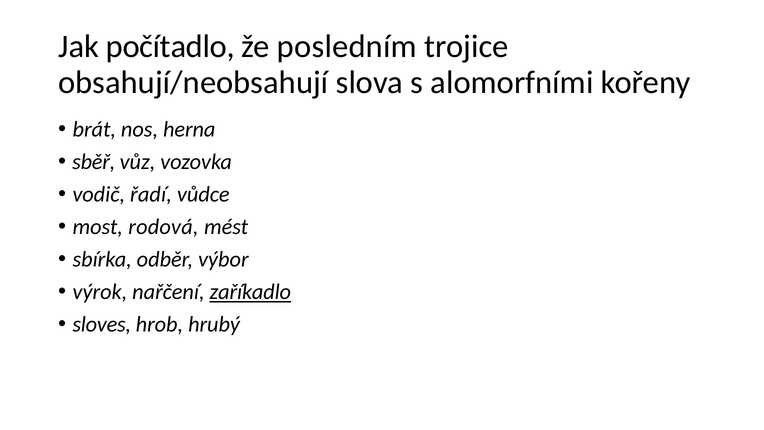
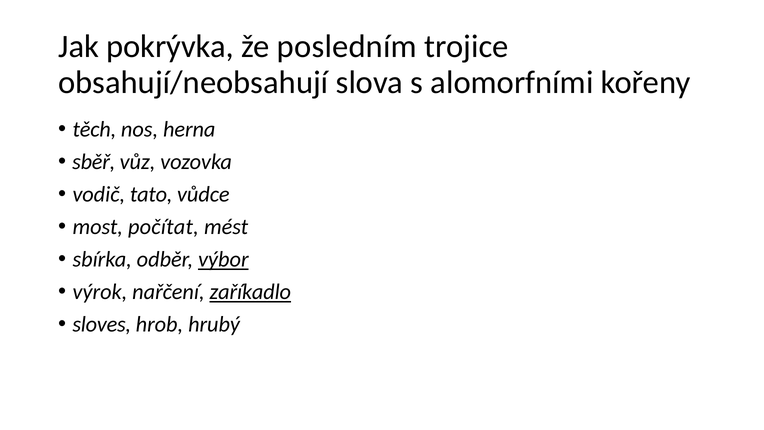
počítadlo: počítadlo -> pokrývka
brát: brát -> těch
řadí: řadí -> tato
rodová: rodová -> počítat
výbor underline: none -> present
